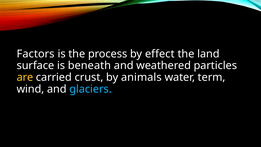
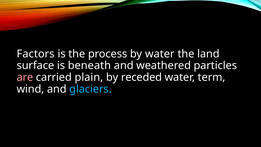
by effect: effect -> water
are colour: yellow -> pink
crust: crust -> plain
animals: animals -> receded
